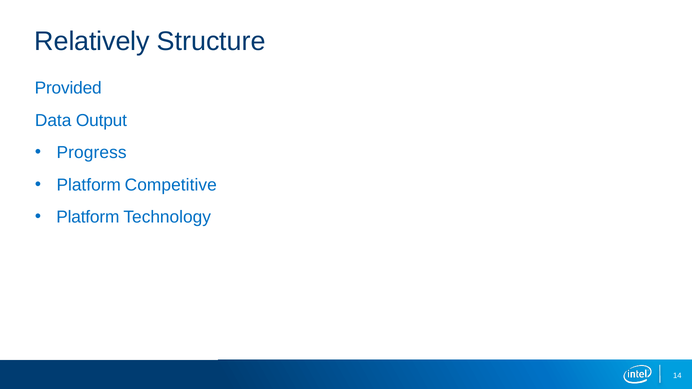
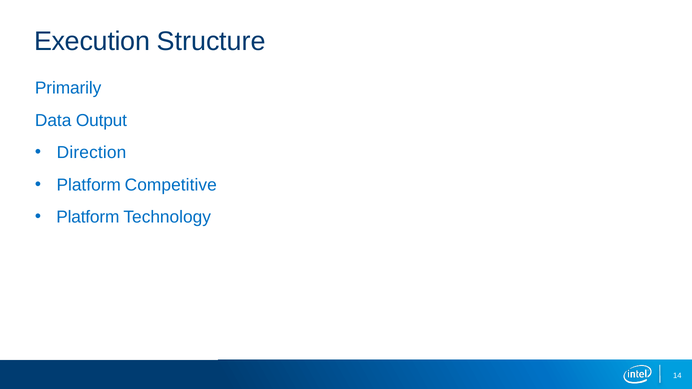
Relatively: Relatively -> Execution
Provided: Provided -> Primarily
Progress: Progress -> Direction
